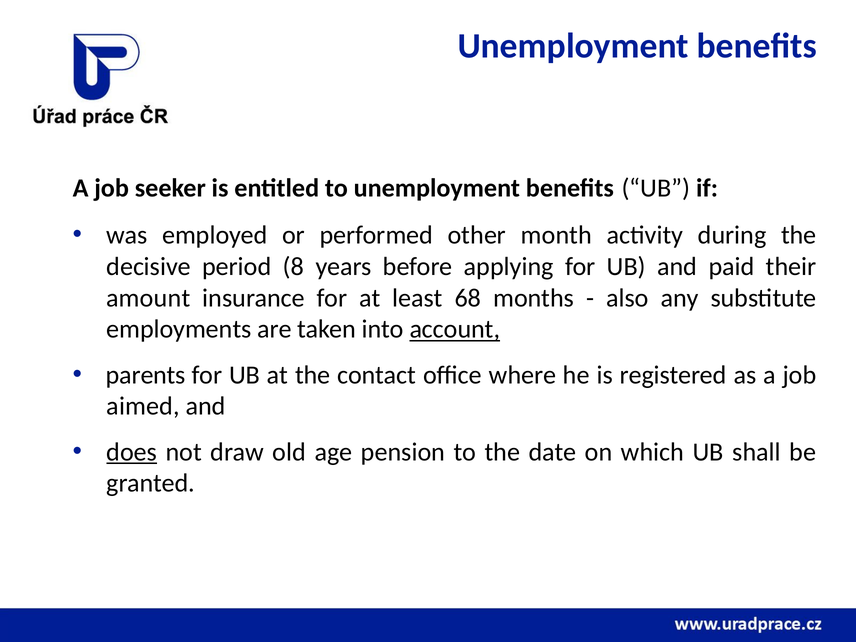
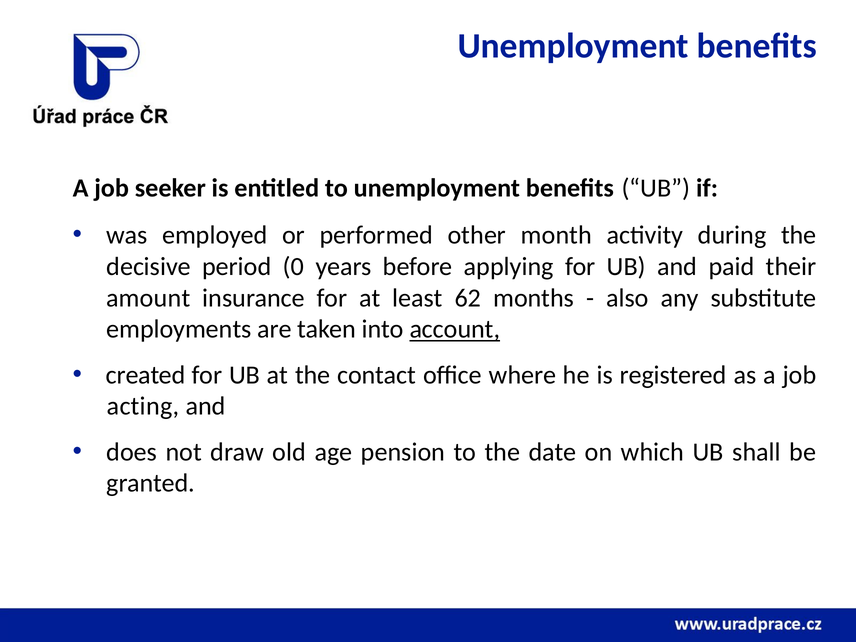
8: 8 -> 0
68: 68 -> 62
parents: parents -> created
aimed: aimed -> acting
does underline: present -> none
